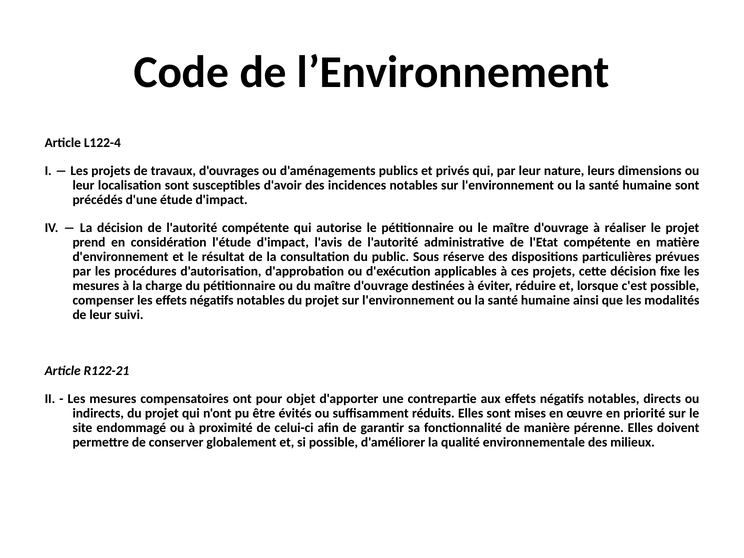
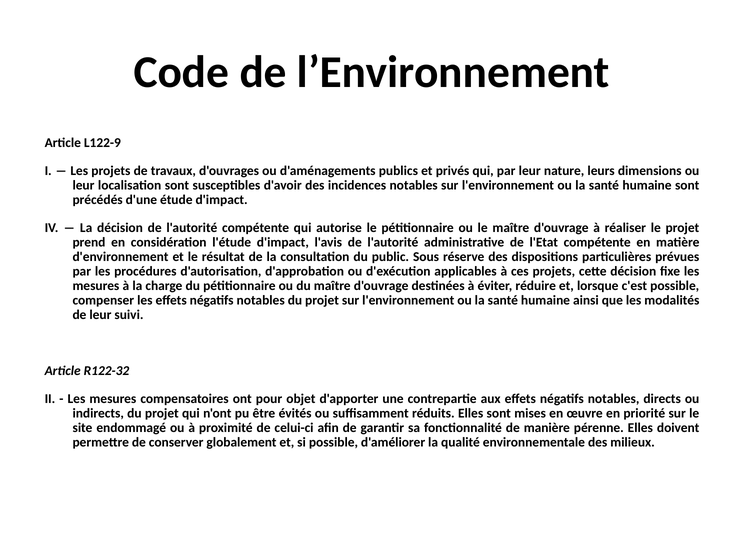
L122-4: L122-4 -> L122-9
R122-21: R122-21 -> R122-32
